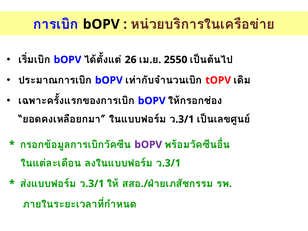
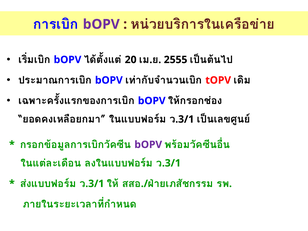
bOPV at (101, 24) colour: black -> purple
26: 26 -> 20
2550: 2550 -> 2555
